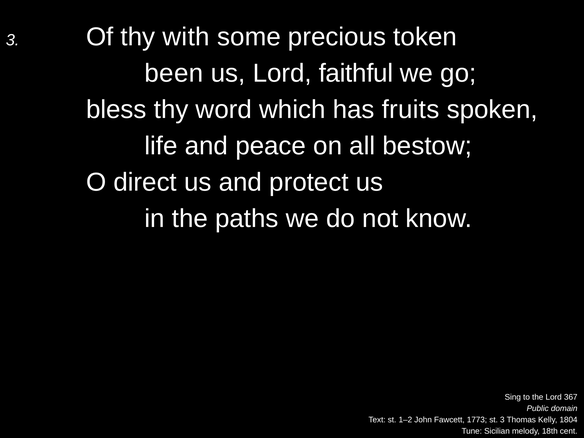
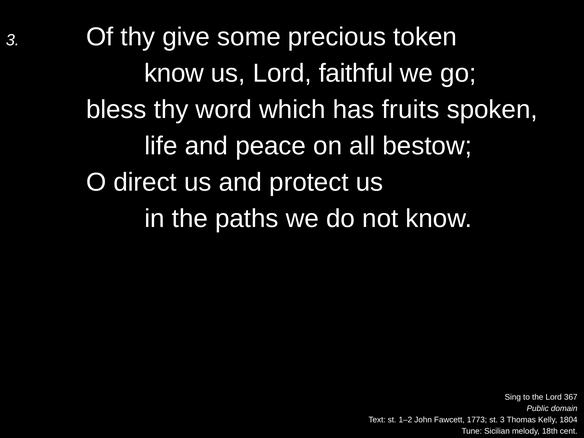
with: with -> give
been at (174, 73): been -> know
